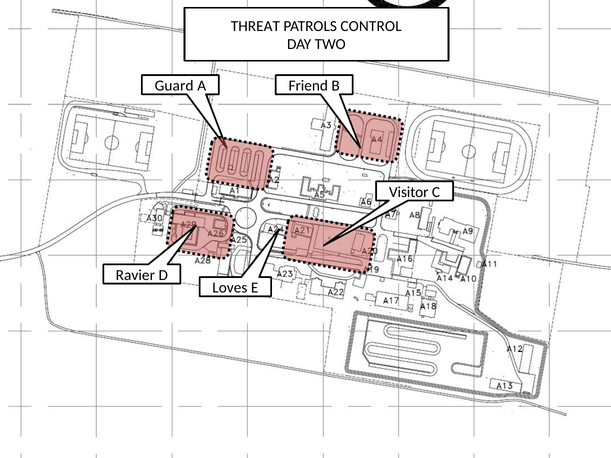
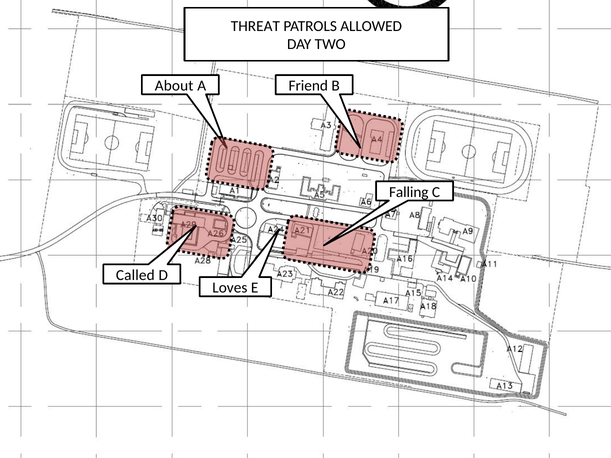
CONTROL: CONTROL -> ALLOWED
Guard: Guard -> About
Visitor: Visitor -> Falling
Ravier: Ravier -> Called
